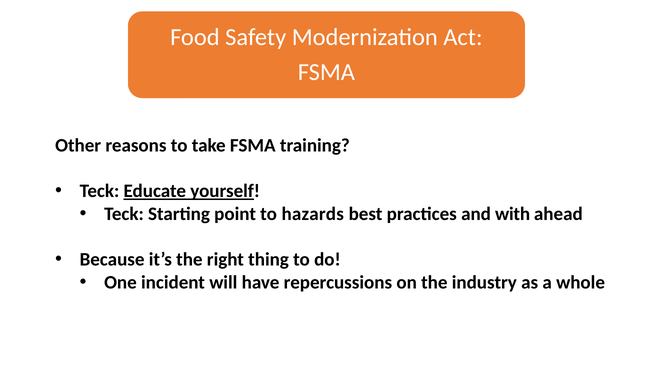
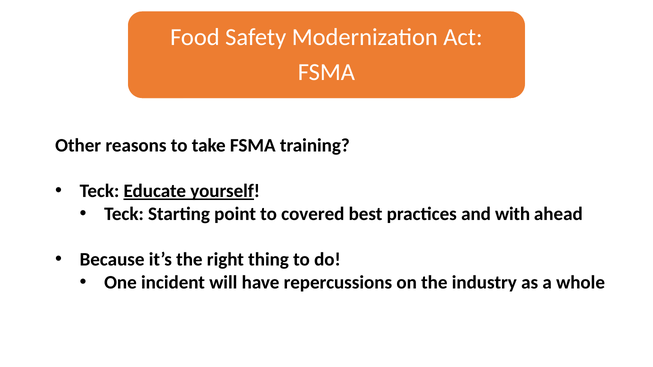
hazards: hazards -> covered
